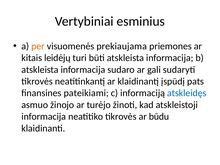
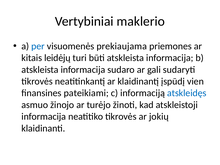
esminius: esminius -> maklerio
per colour: orange -> blue
pats: pats -> vien
būdu: būdu -> jokių
